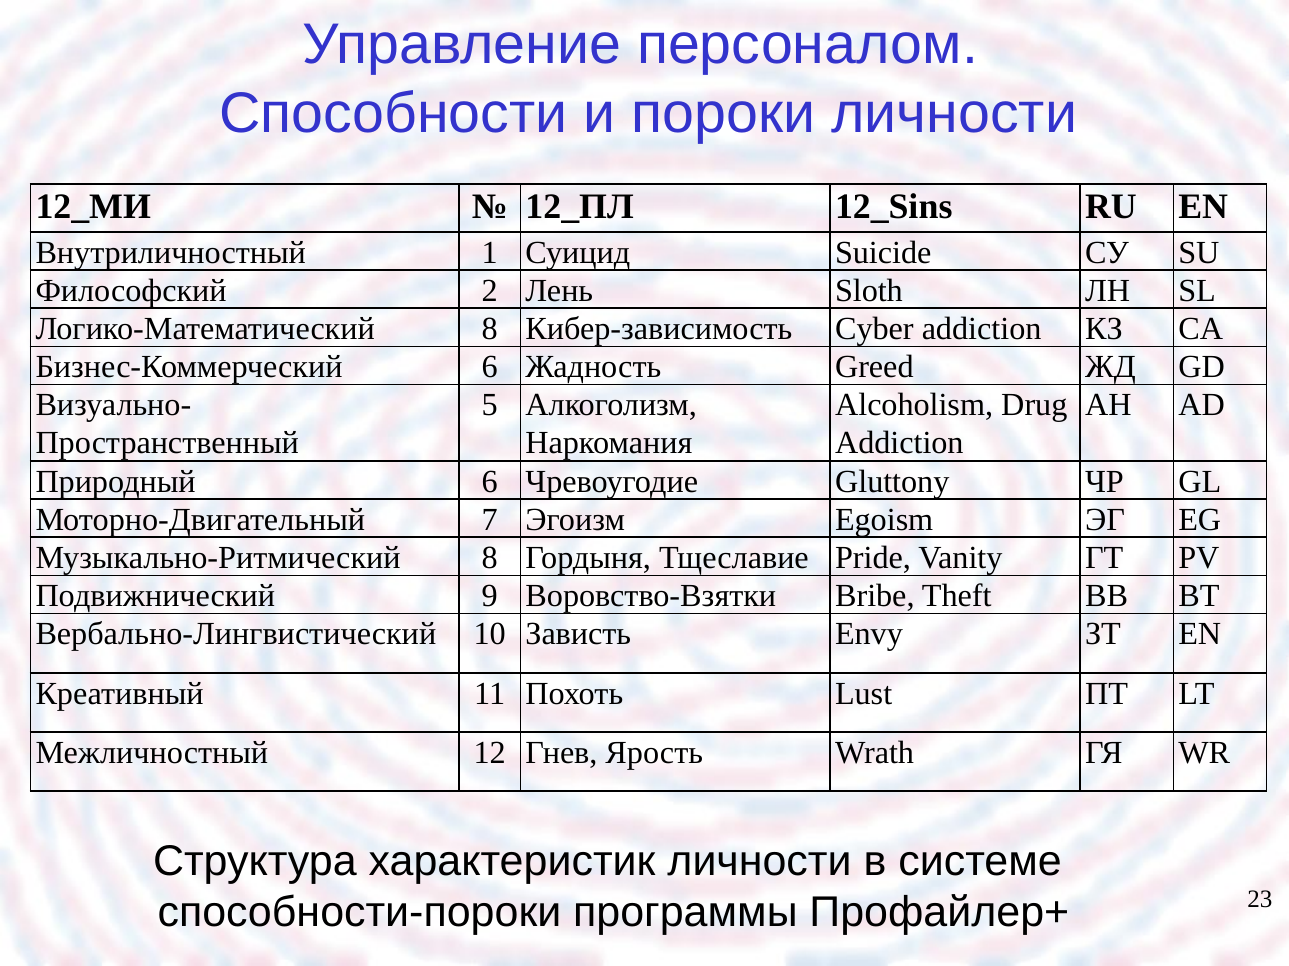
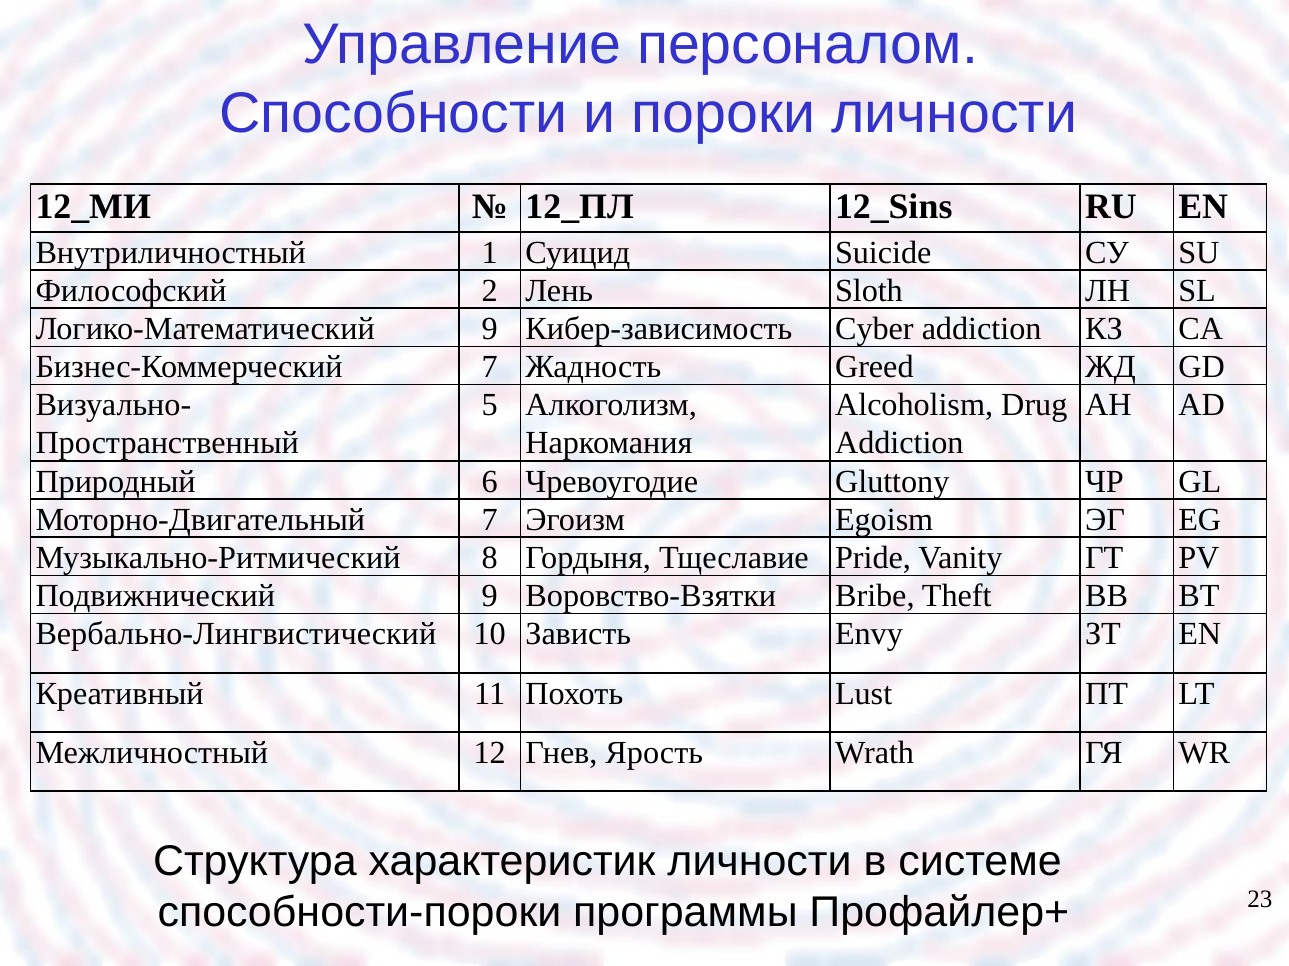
Логико-Математический 8: 8 -> 9
Бизнес-Коммерческий 6: 6 -> 7
